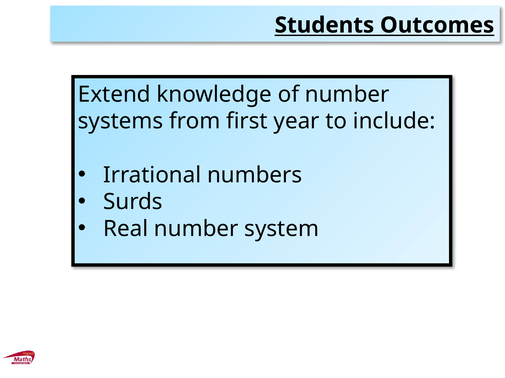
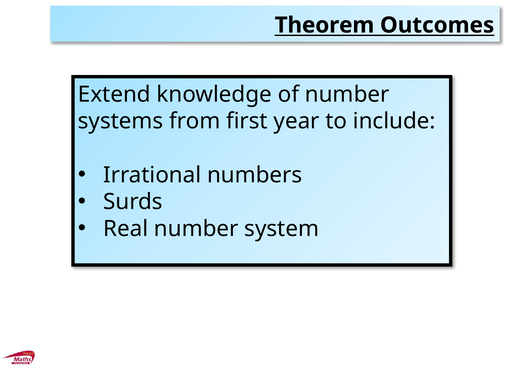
Students: Students -> Theorem
